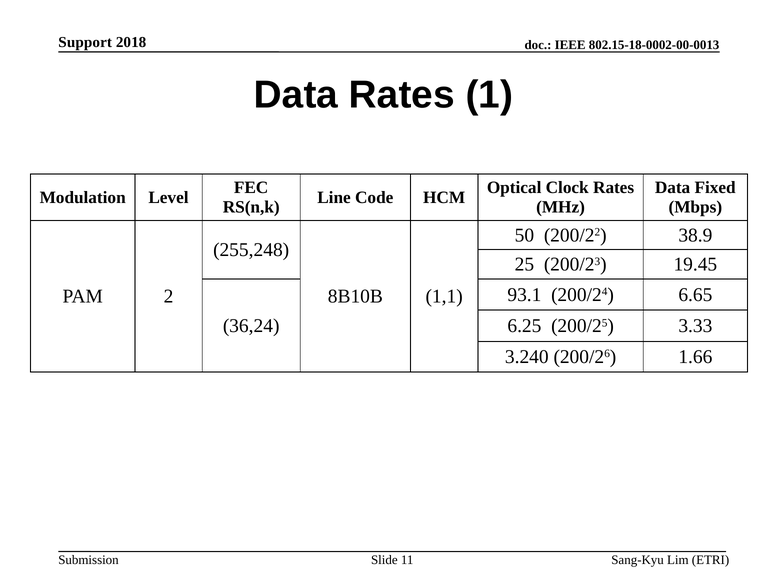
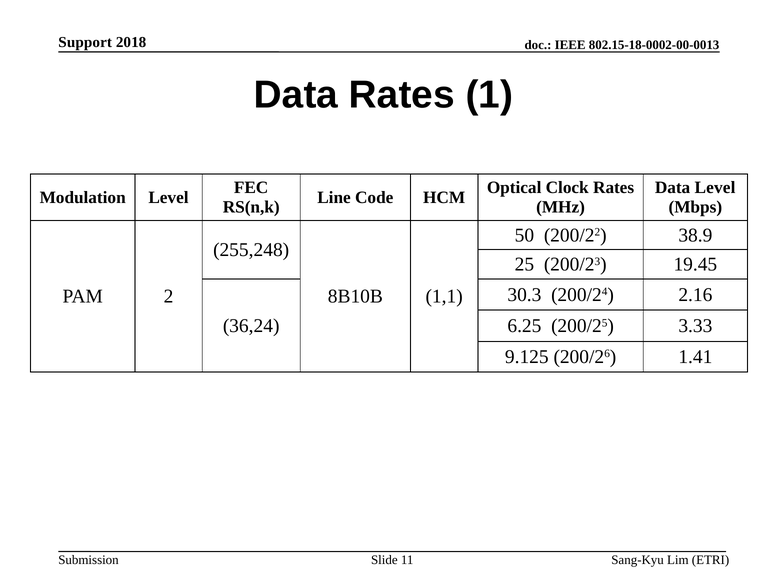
Data Fixed: Fixed -> Level
93.1: 93.1 -> 30.3
6.65: 6.65 -> 2.16
3.240: 3.240 -> 9.125
1.66: 1.66 -> 1.41
